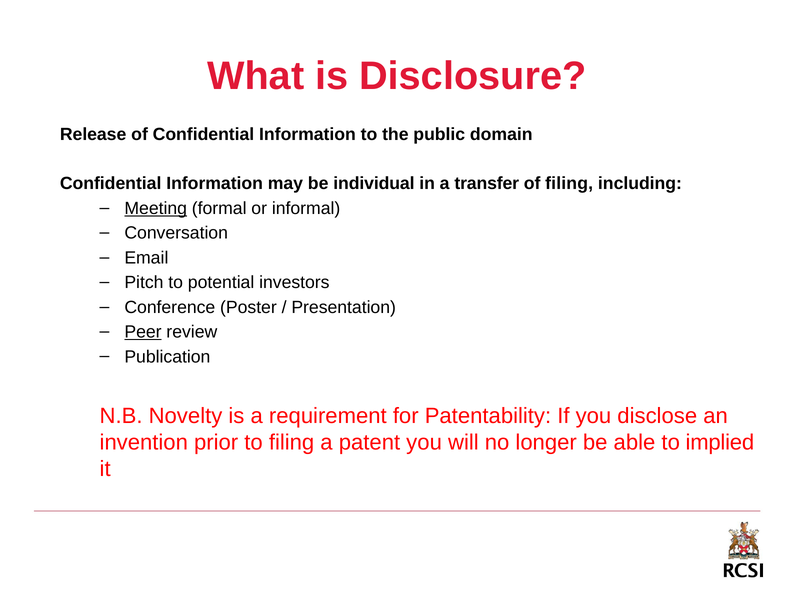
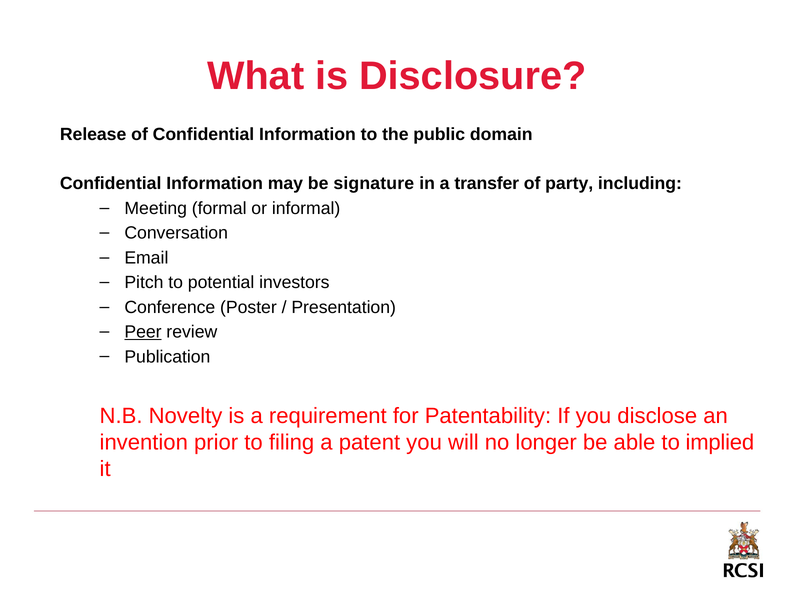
individual: individual -> signature
of filing: filing -> party
Meeting underline: present -> none
